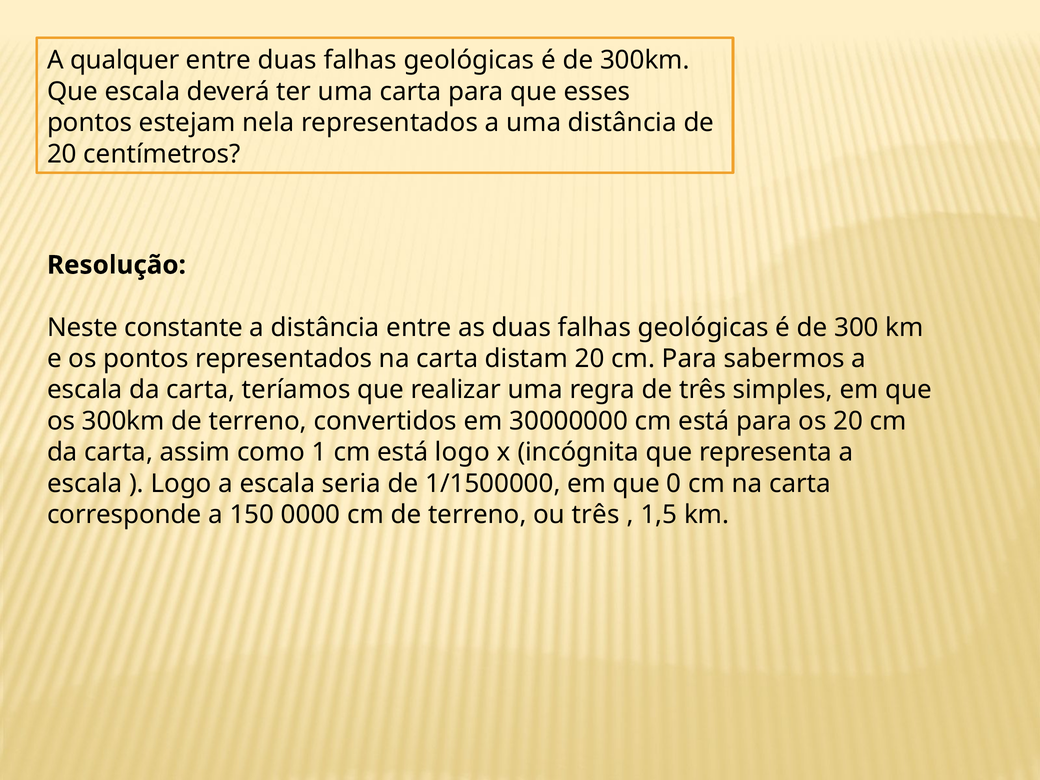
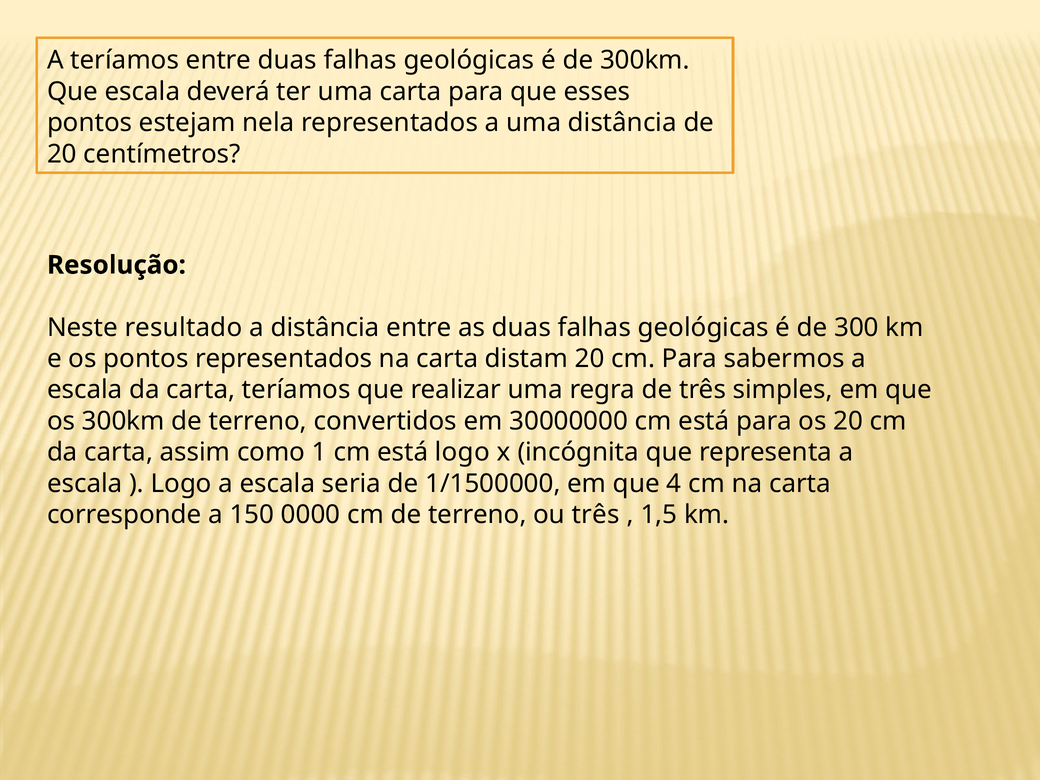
A qualquer: qualquer -> teríamos
constante: constante -> resultado
0: 0 -> 4
